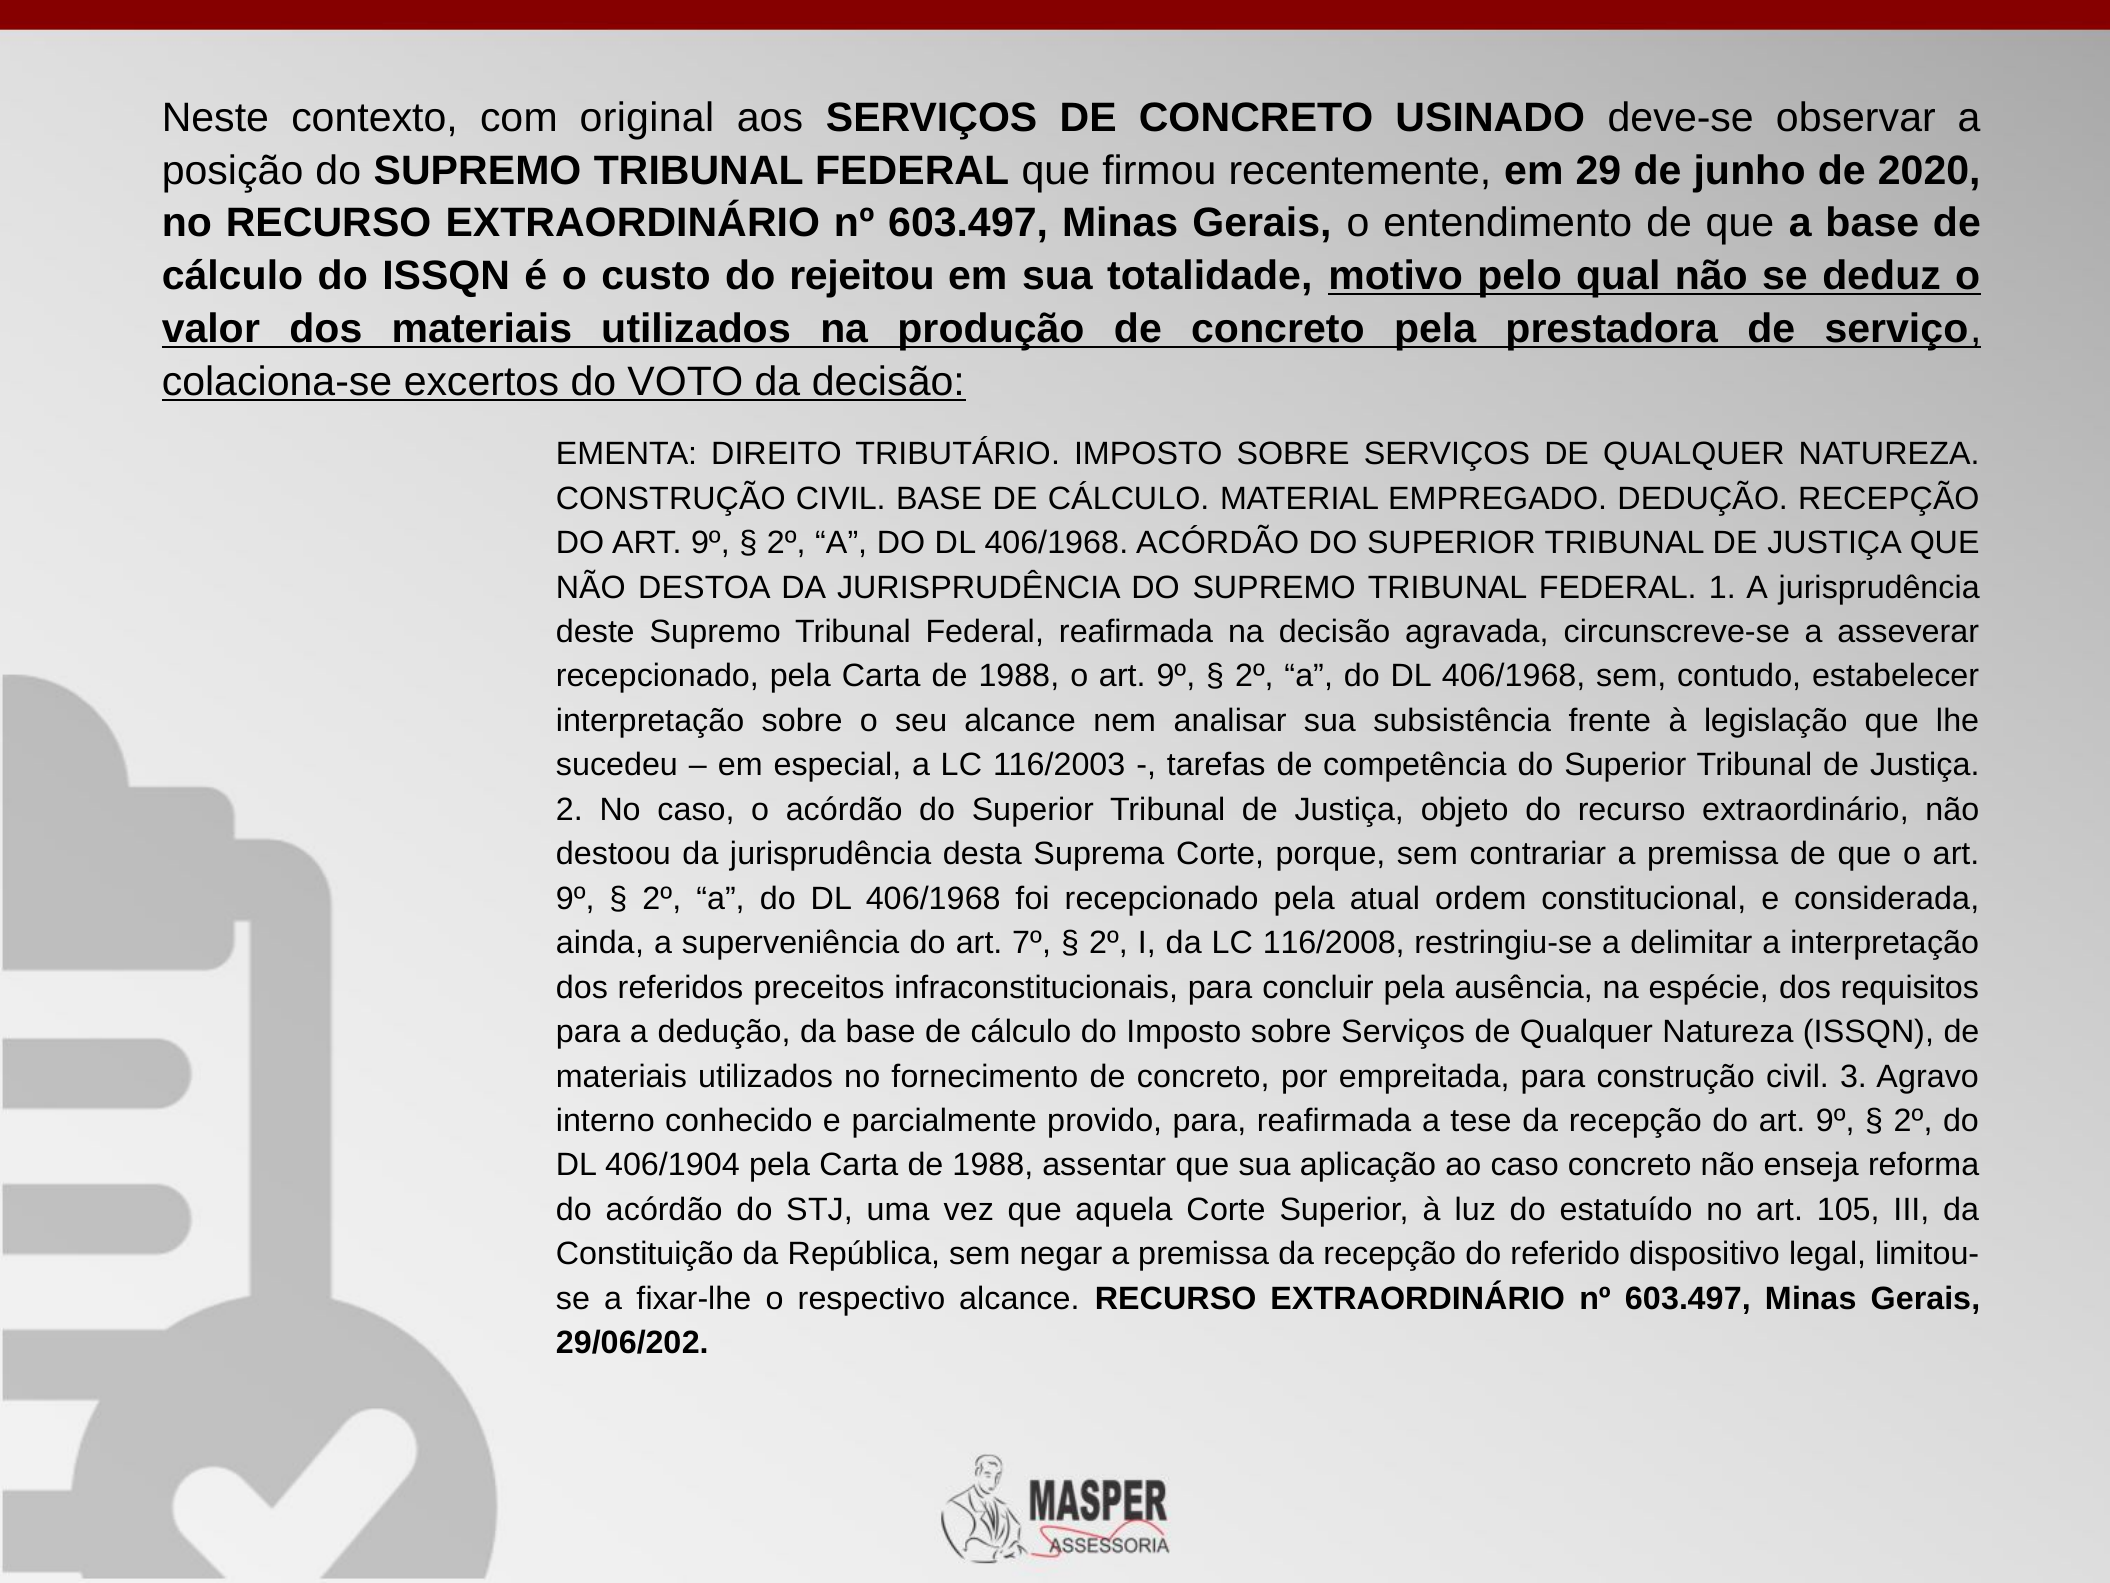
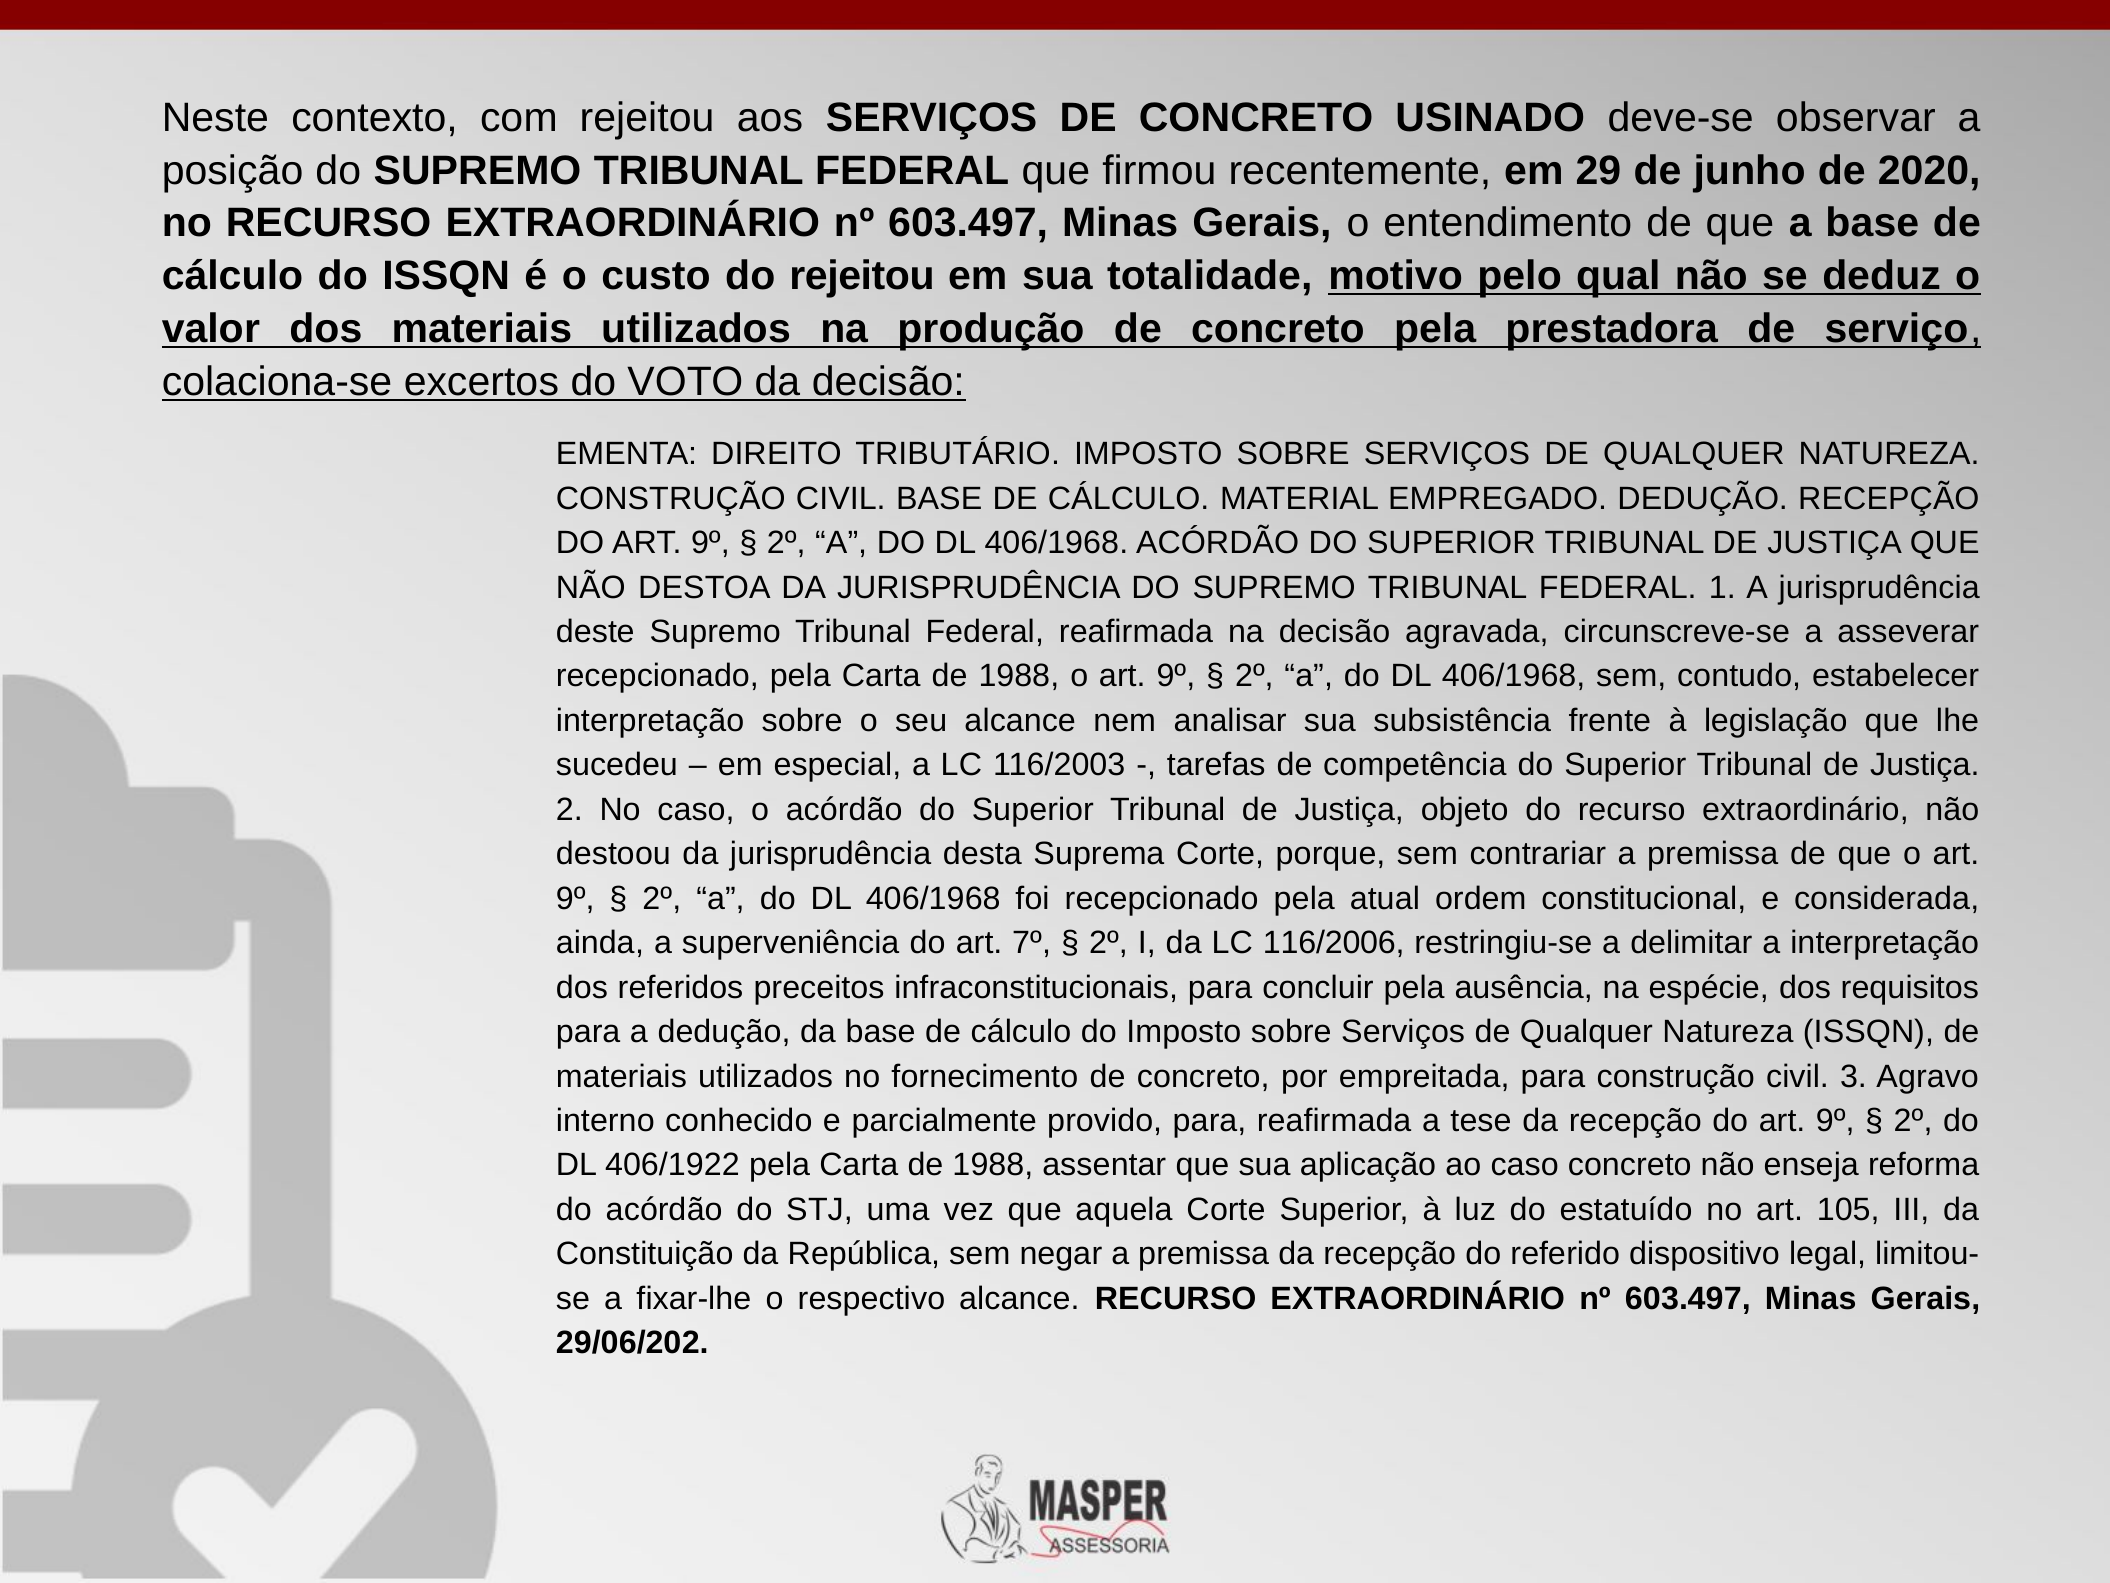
com original: original -> rejeitou
116/2008: 116/2008 -> 116/2006
406/1904: 406/1904 -> 406/1922
